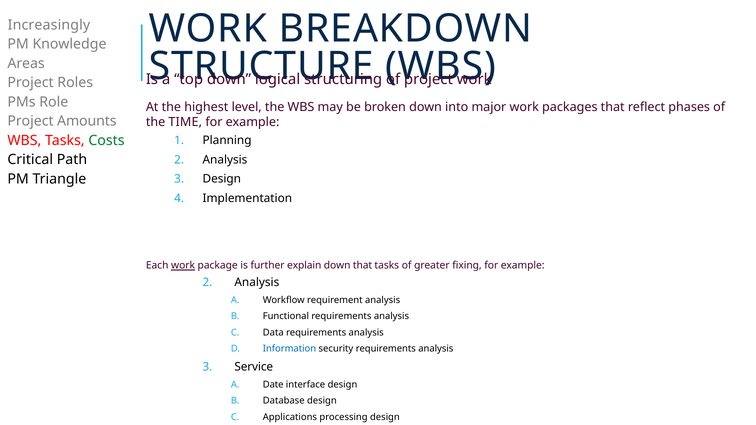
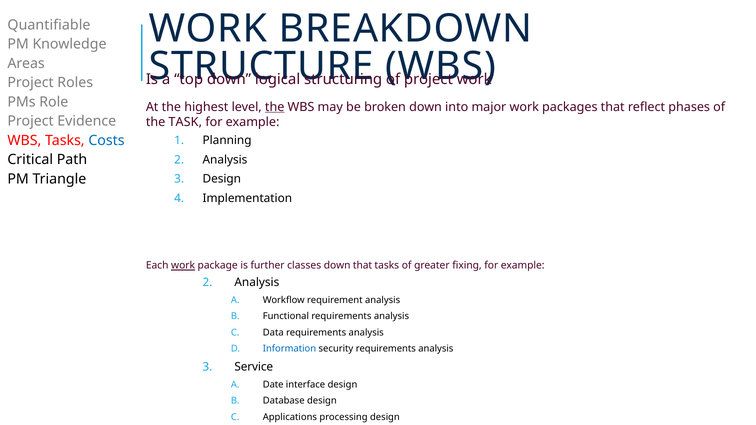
Increasingly: Increasingly -> Quantifiable
the at (275, 107) underline: none -> present
Amounts: Amounts -> Evidence
TIME: TIME -> TASK
Costs colour: green -> blue
explain: explain -> classes
